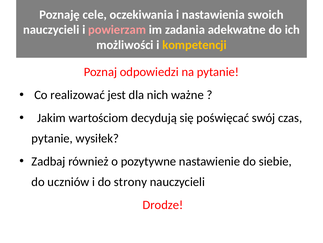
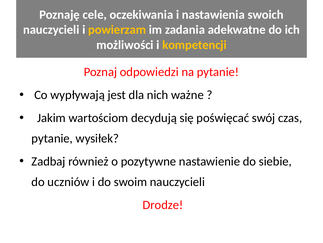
powierzam colour: pink -> yellow
realizować: realizować -> wypływają
strony: strony -> swoim
